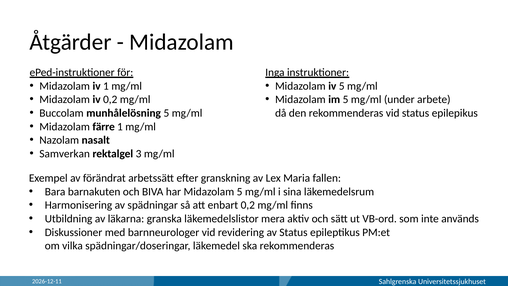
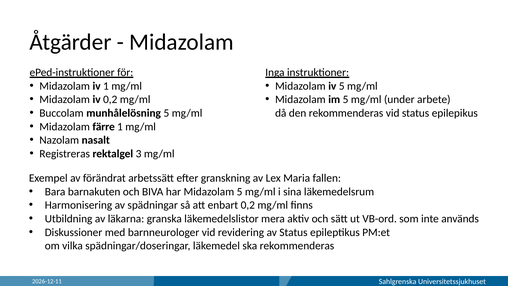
Samverkan: Samverkan -> Registreras
